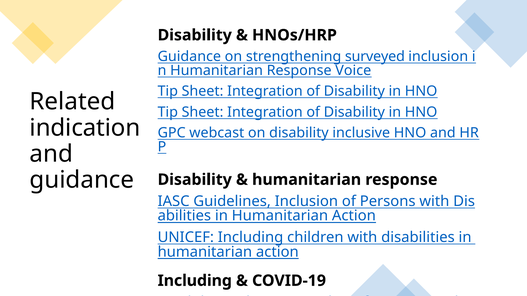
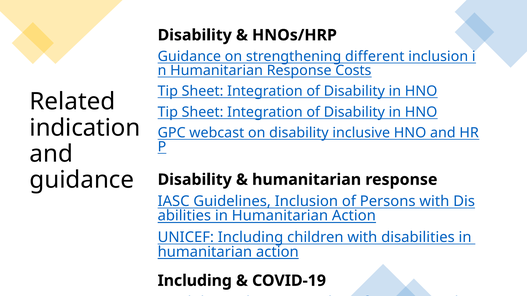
surveyed: surveyed -> different
Voice: Voice -> Costs
